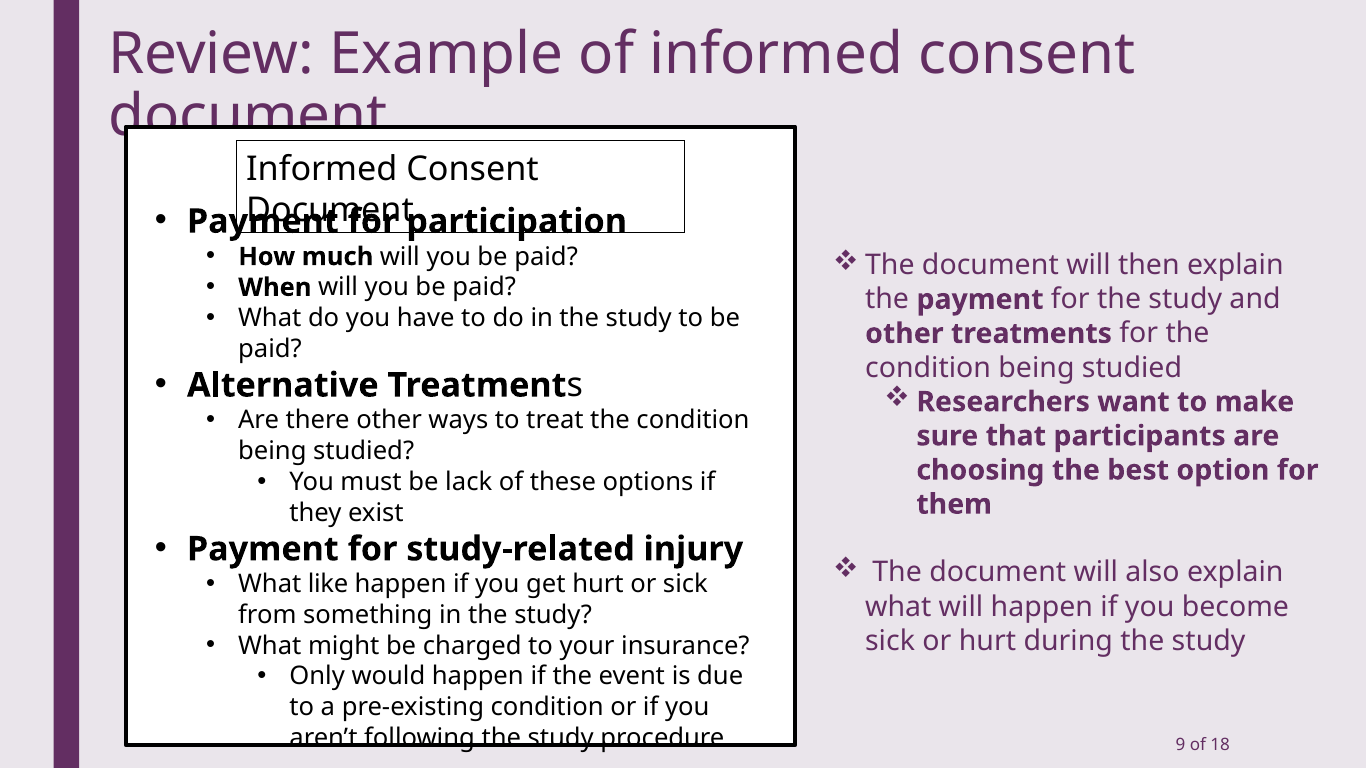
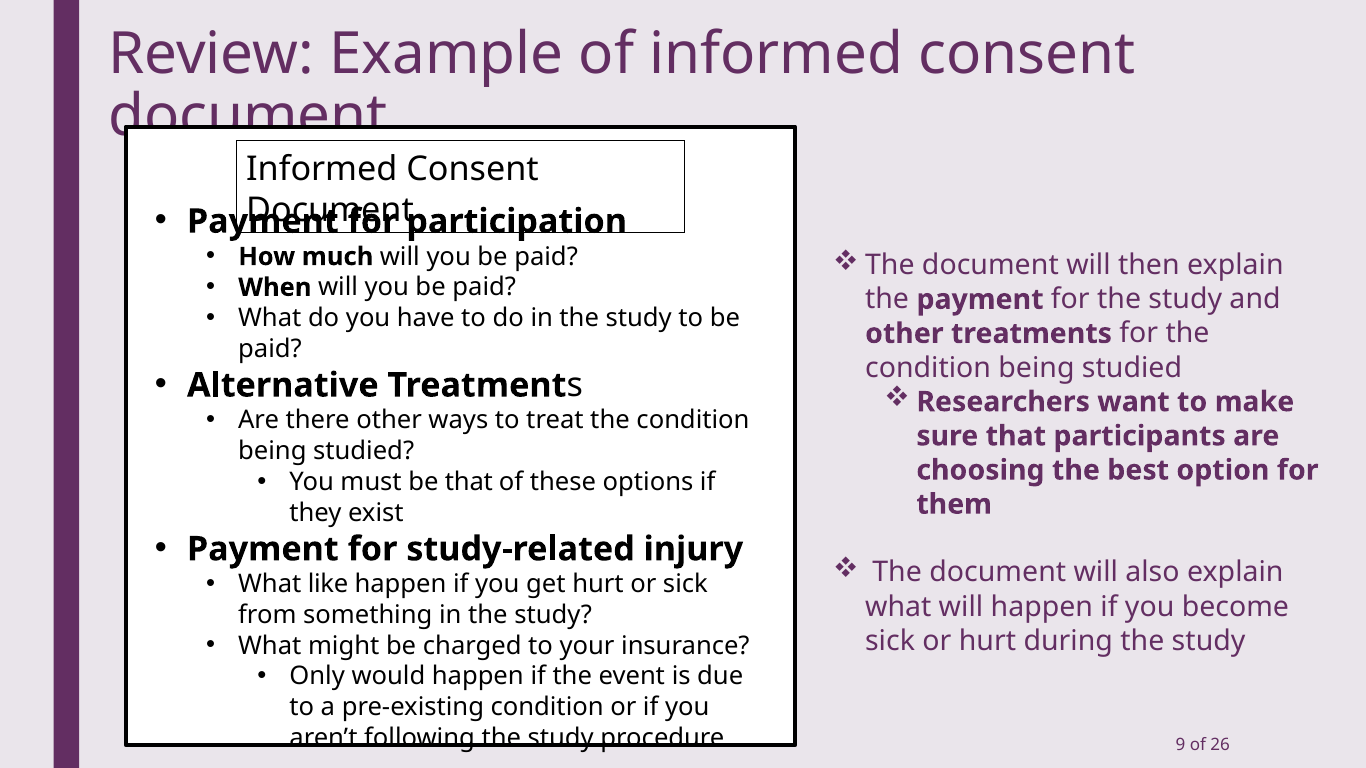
be lack: lack -> that
18: 18 -> 26
